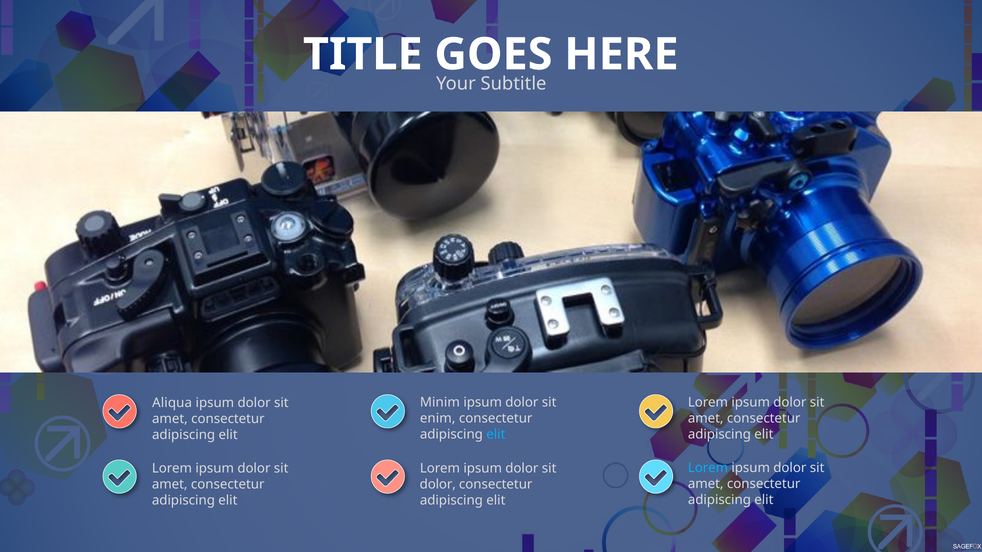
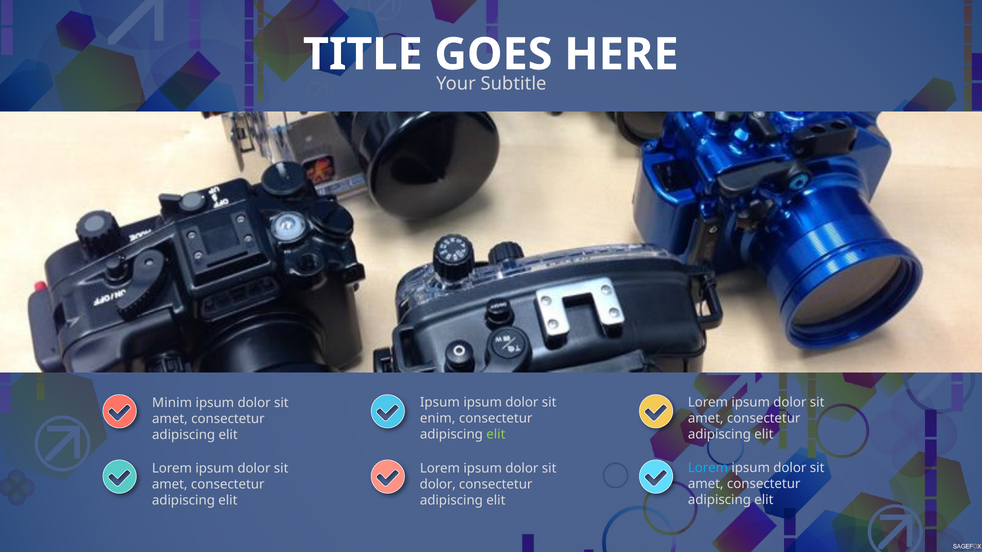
Minim at (440, 403): Minim -> Ipsum
Aliqua: Aliqua -> Minim
elit at (496, 435) colour: light blue -> light green
